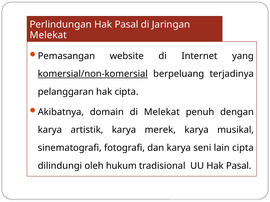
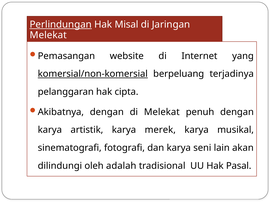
Perlindungan underline: none -> present
Pasal at (127, 25): Pasal -> Misal
Akibatnya domain: domain -> dengan
lain cipta: cipta -> akan
hukum: hukum -> adalah
